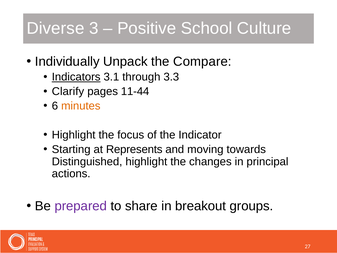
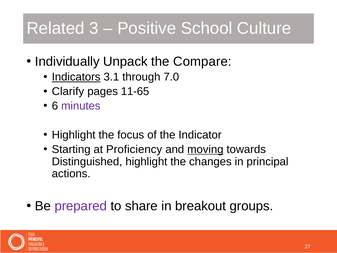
Diverse: Diverse -> Related
3.3: 3.3 -> 7.0
11-44: 11-44 -> 11-65
minutes colour: orange -> purple
Represents: Represents -> Proficiency
moving underline: none -> present
